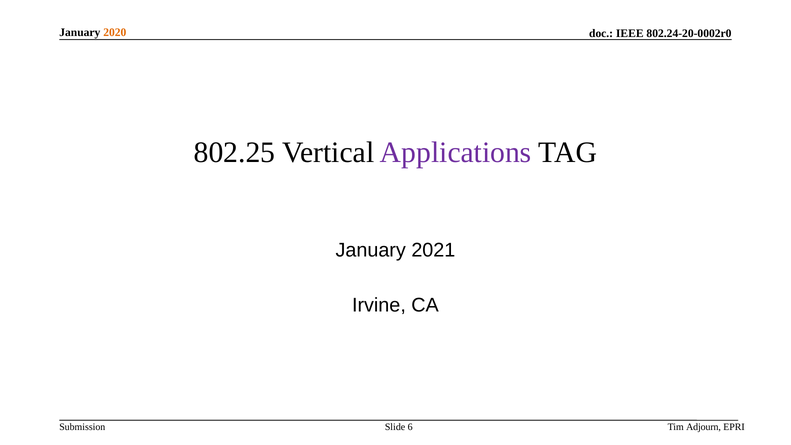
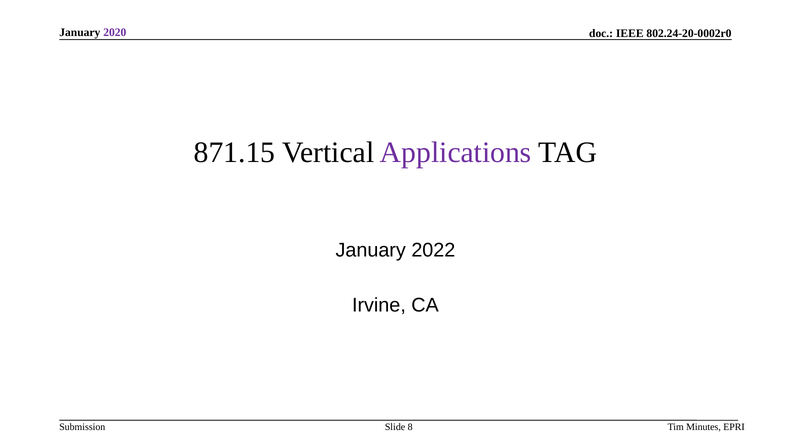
2020 colour: orange -> purple
802.25: 802.25 -> 871.15
2021: 2021 -> 2022
6: 6 -> 8
Adjourn: Adjourn -> Minutes
